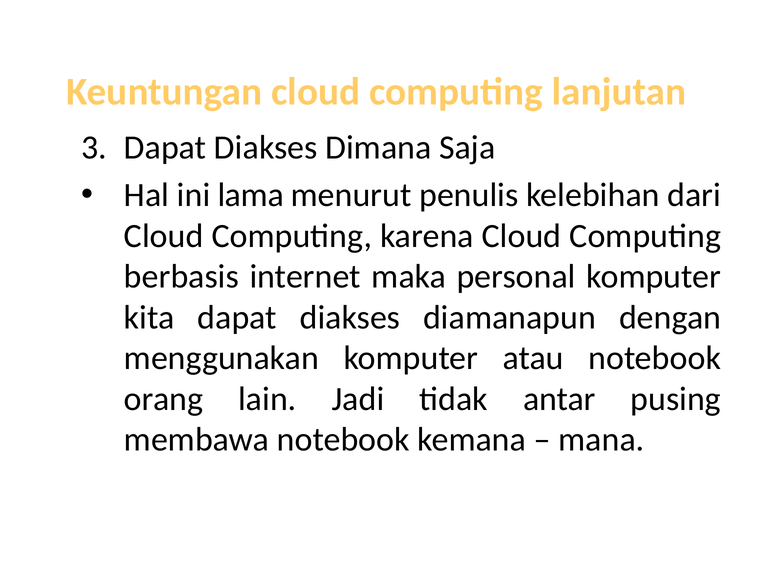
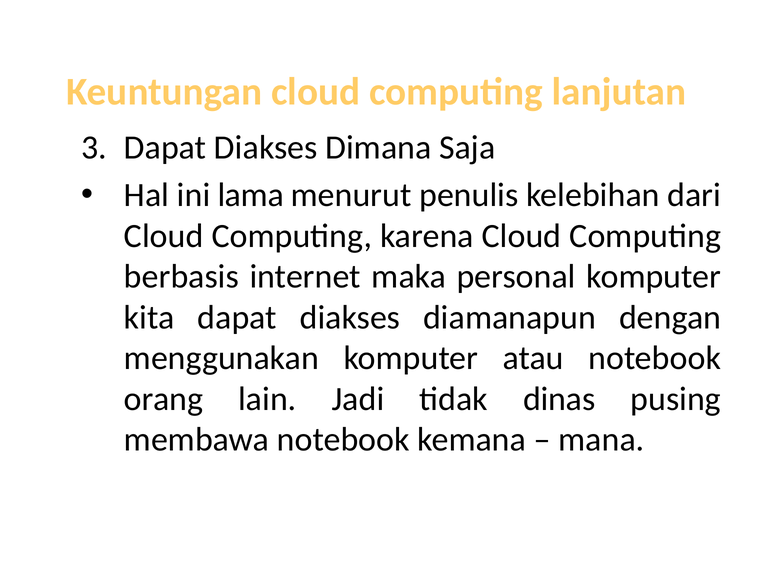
antar: antar -> dinas
